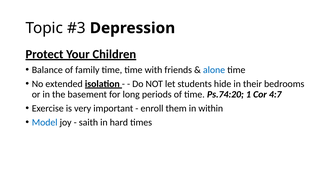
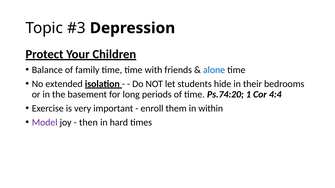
4:7: 4:7 -> 4:4
Model colour: blue -> purple
saith: saith -> then
